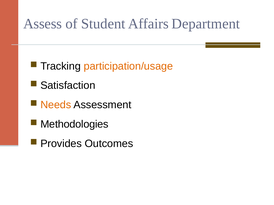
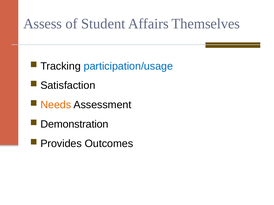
Department: Department -> Themselves
participation/usage colour: orange -> blue
Methodologies: Methodologies -> Demonstration
